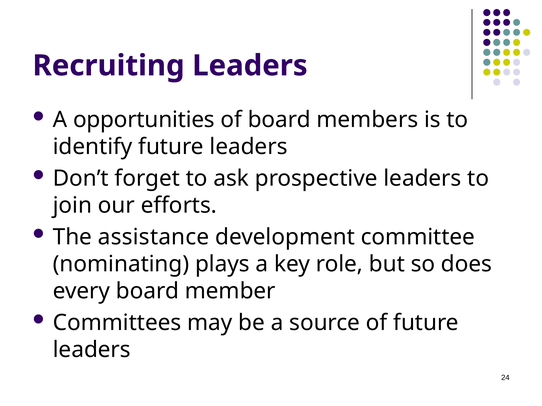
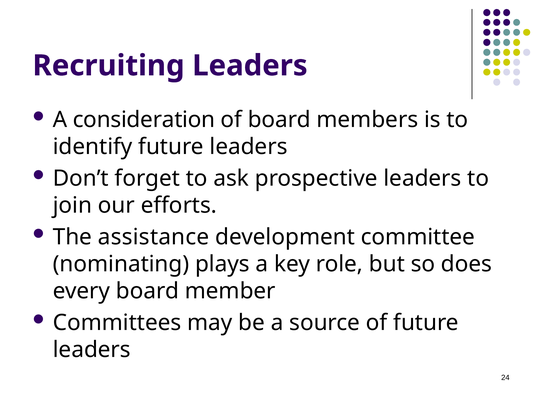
opportunities: opportunities -> consideration
